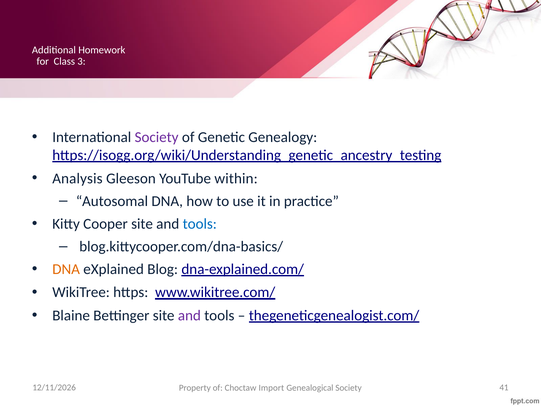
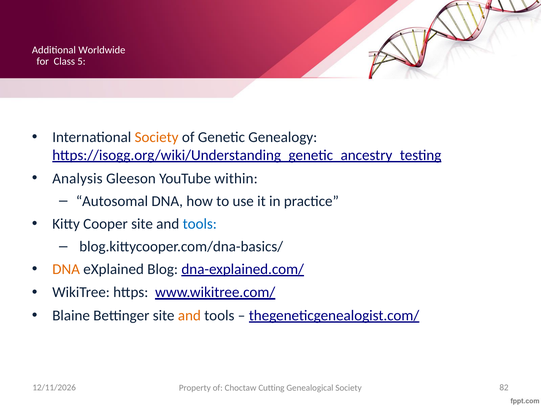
Homework: Homework -> Worldwide
3: 3 -> 5
Society at (157, 137) colour: purple -> orange
and at (189, 315) colour: purple -> orange
41: 41 -> 82
Import: Import -> Cutting
